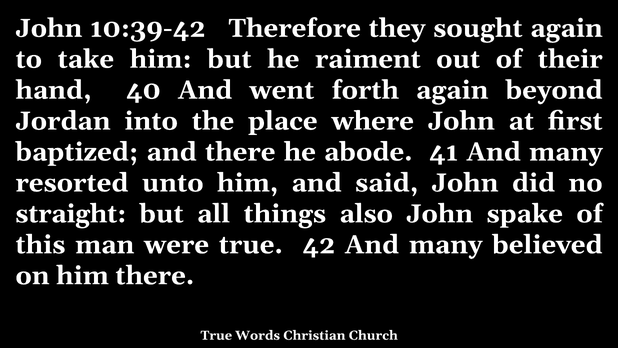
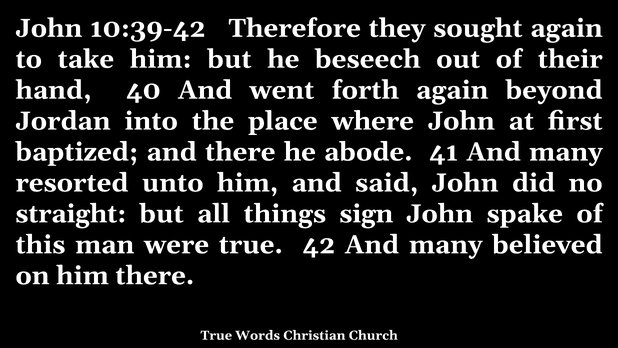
raiment: raiment -> beseech
also: also -> sign
